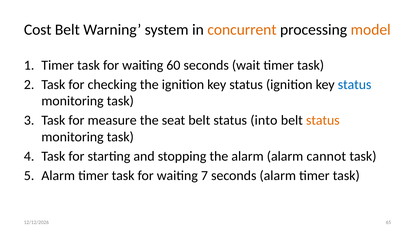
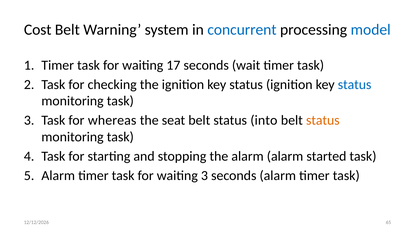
concurrent colour: orange -> blue
model colour: orange -> blue
60: 60 -> 17
measure: measure -> whereas
cannot: cannot -> started
waiting 7: 7 -> 3
